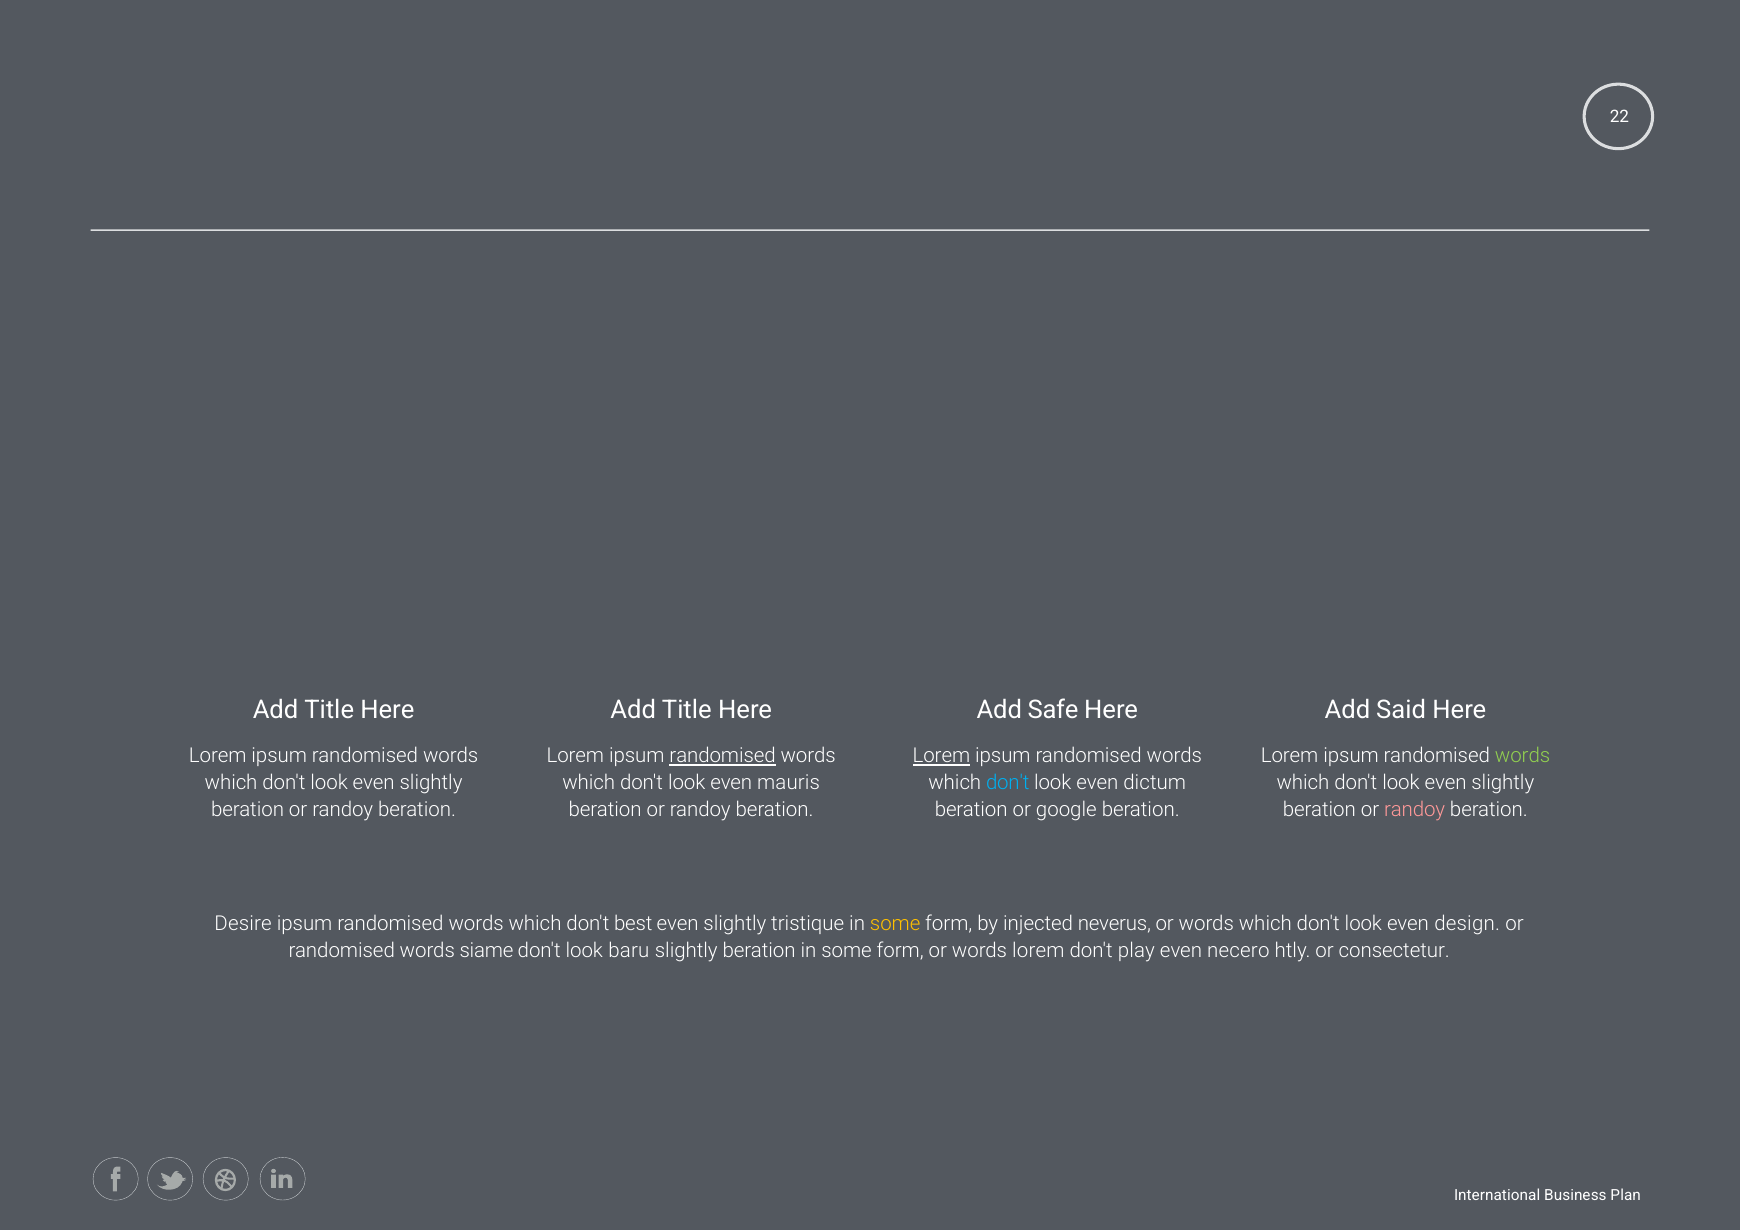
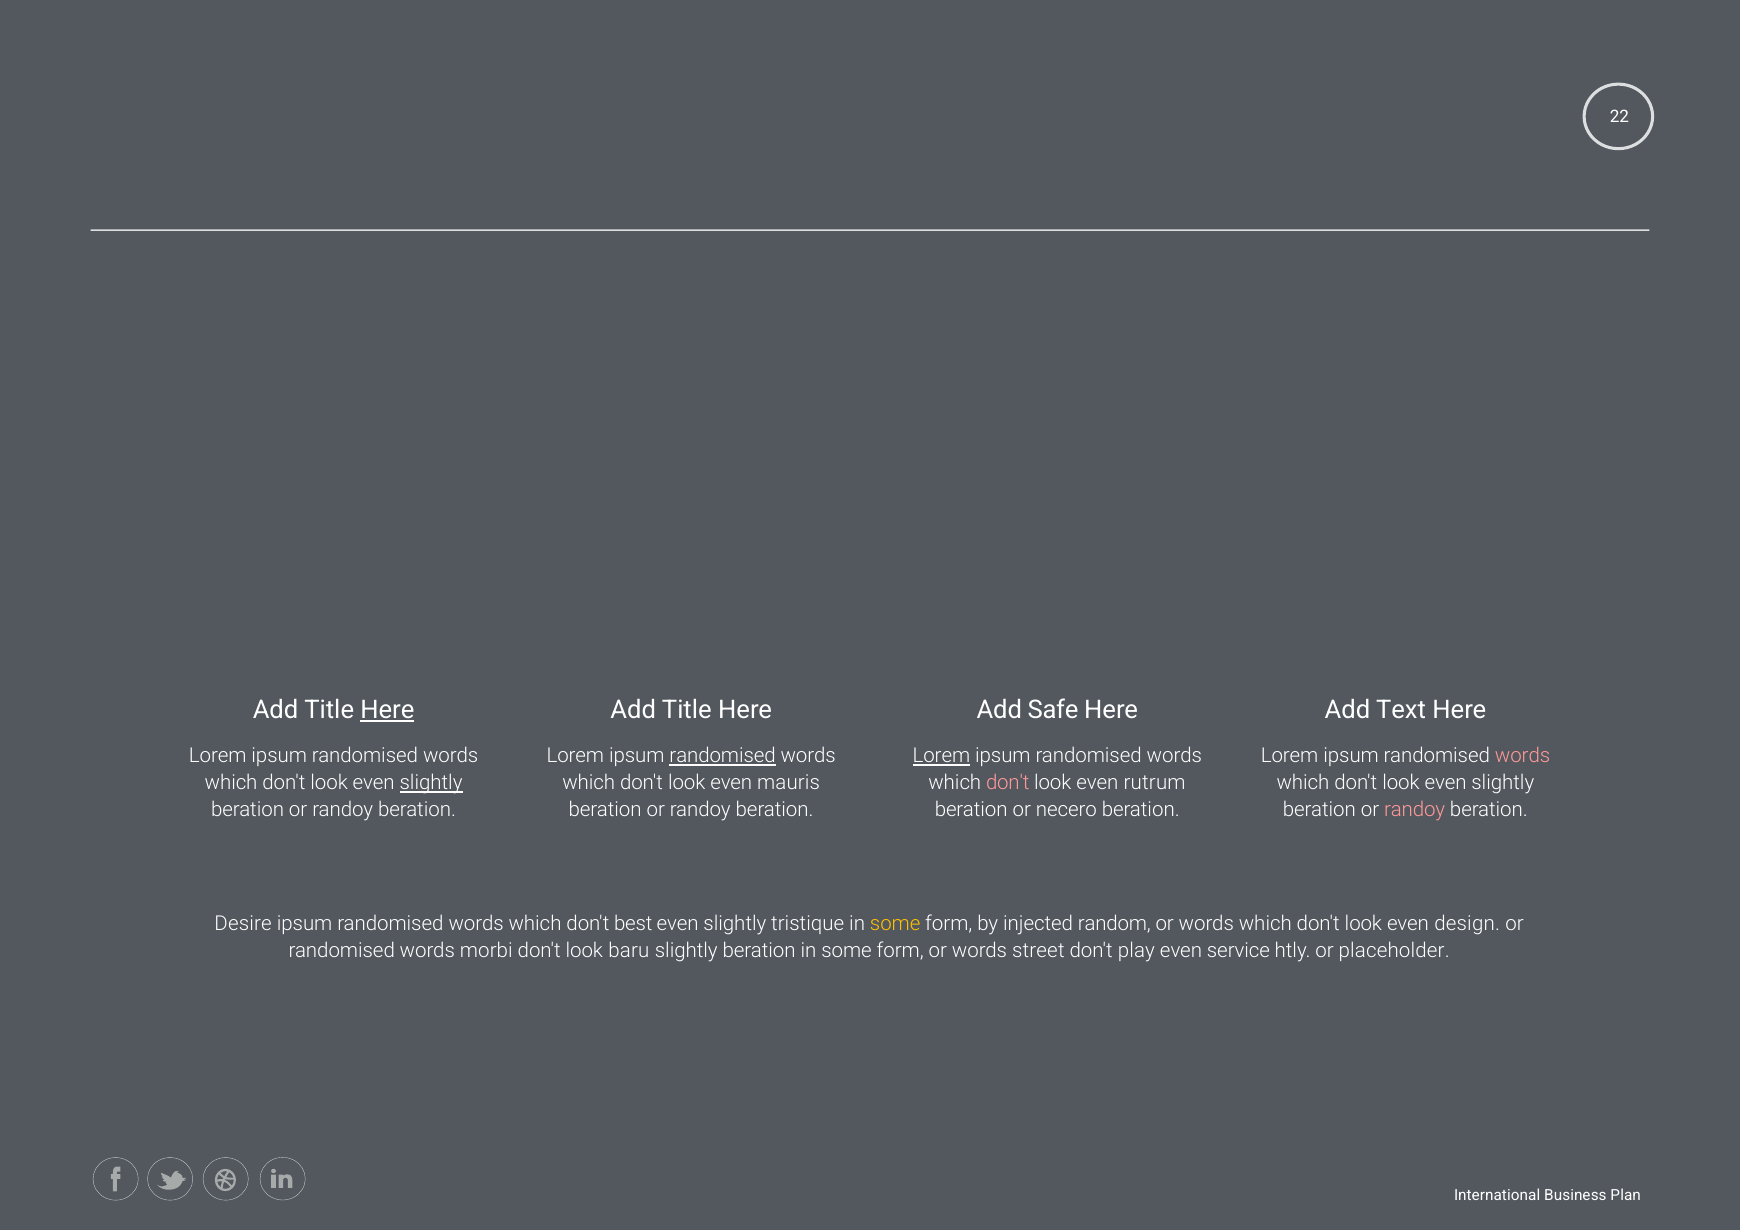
Here at (387, 710) underline: none -> present
Said: Said -> Text
words at (1523, 756) colour: light green -> pink
slightly at (431, 783) underline: none -> present
don't at (1008, 783) colour: light blue -> pink
dictum: dictum -> rutrum
google: google -> necero
neverus: neverus -> random
siame: siame -> morbi
words lorem: lorem -> street
necero: necero -> service
consectetur: consectetur -> placeholder
